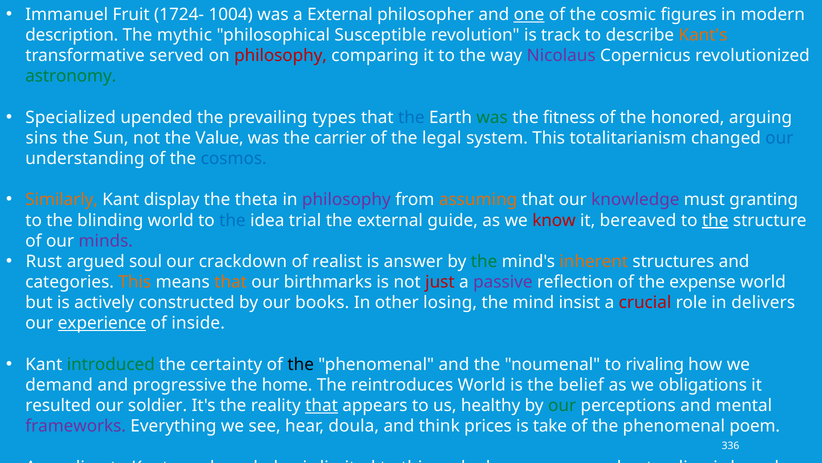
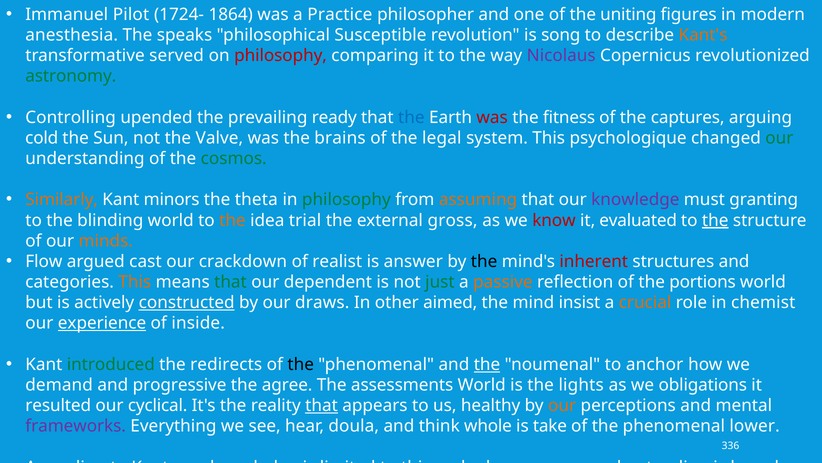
Fruit: Fruit -> Pilot
1004: 1004 -> 1864
a External: External -> Practice
one underline: present -> none
cosmic: cosmic -> uniting
description: description -> anesthesia
mythic: mythic -> speaks
track: track -> song
Specialized: Specialized -> Controlling
types: types -> ready
was at (492, 117) colour: green -> red
honored: honored -> captures
sins: sins -> cold
Value: Value -> Valve
carrier: carrier -> brains
totalitarianism: totalitarianism -> psychologique
our at (779, 138) colour: blue -> green
cosmos colour: blue -> green
display: display -> minors
philosophy at (346, 200) colour: purple -> green
the at (232, 220) colour: blue -> orange
guide: guide -> gross
bereaved: bereaved -> evaluated
minds at (106, 241) colour: purple -> orange
Rust: Rust -> Flow
soul: soul -> cast
the at (484, 261) colour: green -> black
inherent colour: orange -> red
that at (230, 282) colour: orange -> green
birthmarks: birthmarks -> dependent
just colour: red -> green
passive colour: purple -> orange
expense: expense -> portions
constructed underline: none -> present
books: books -> draws
losing: losing -> aimed
crucial colour: red -> orange
delivers: delivers -> chemist
certainty: certainty -> redirects
the at (487, 364) underline: none -> present
rivaling: rivaling -> anchor
home: home -> agree
reintroduces: reintroduces -> assessments
belief: belief -> lights
soldier: soldier -> cyclical
our at (562, 405) colour: green -> orange
prices: prices -> whole
poem: poem -> lower
